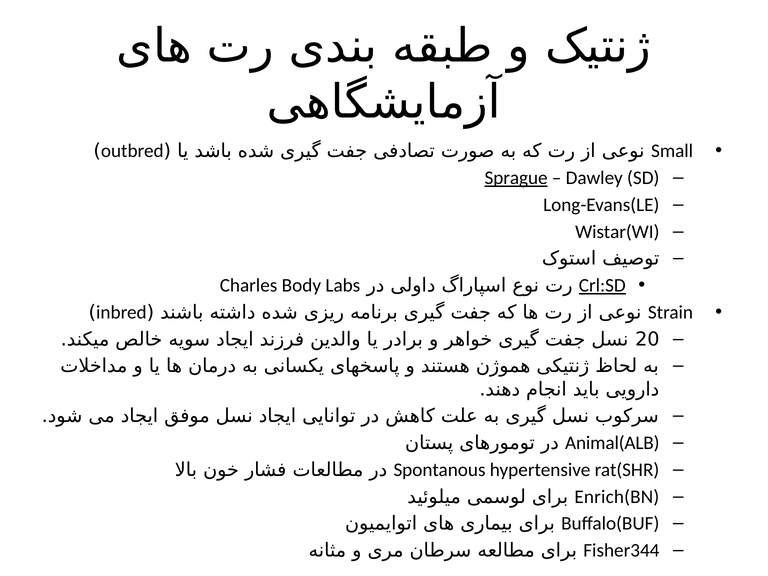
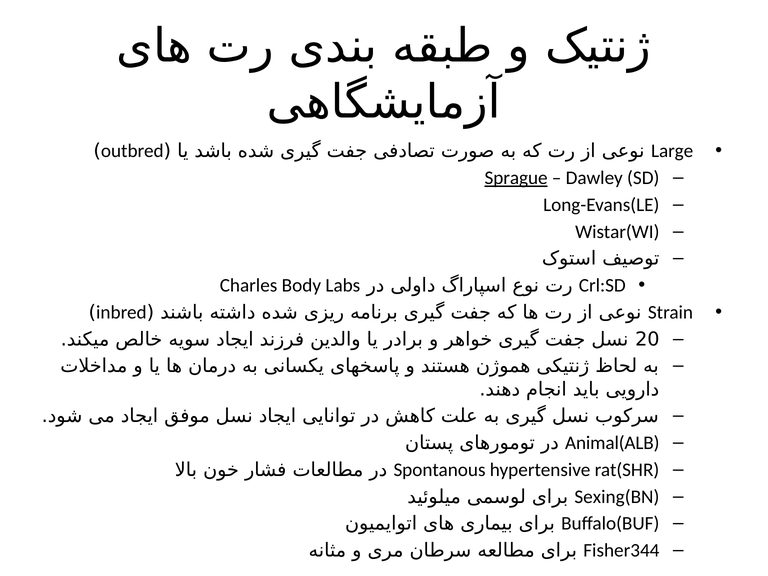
Small: Small -> Large
Crl:SD underline: present -> none
Enrich(BN: Enrich(BN -> Sexing(BN
